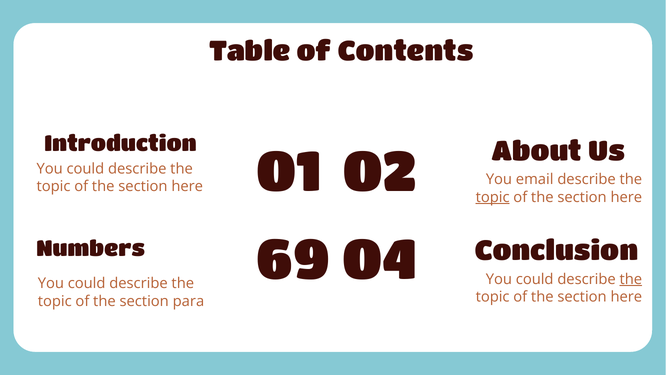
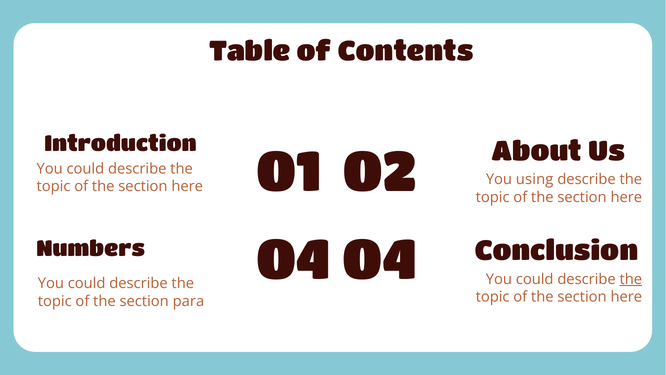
email: email -> using
topic at (493, 197) underline: present -> none
Numbers 69: 69 -> 04
